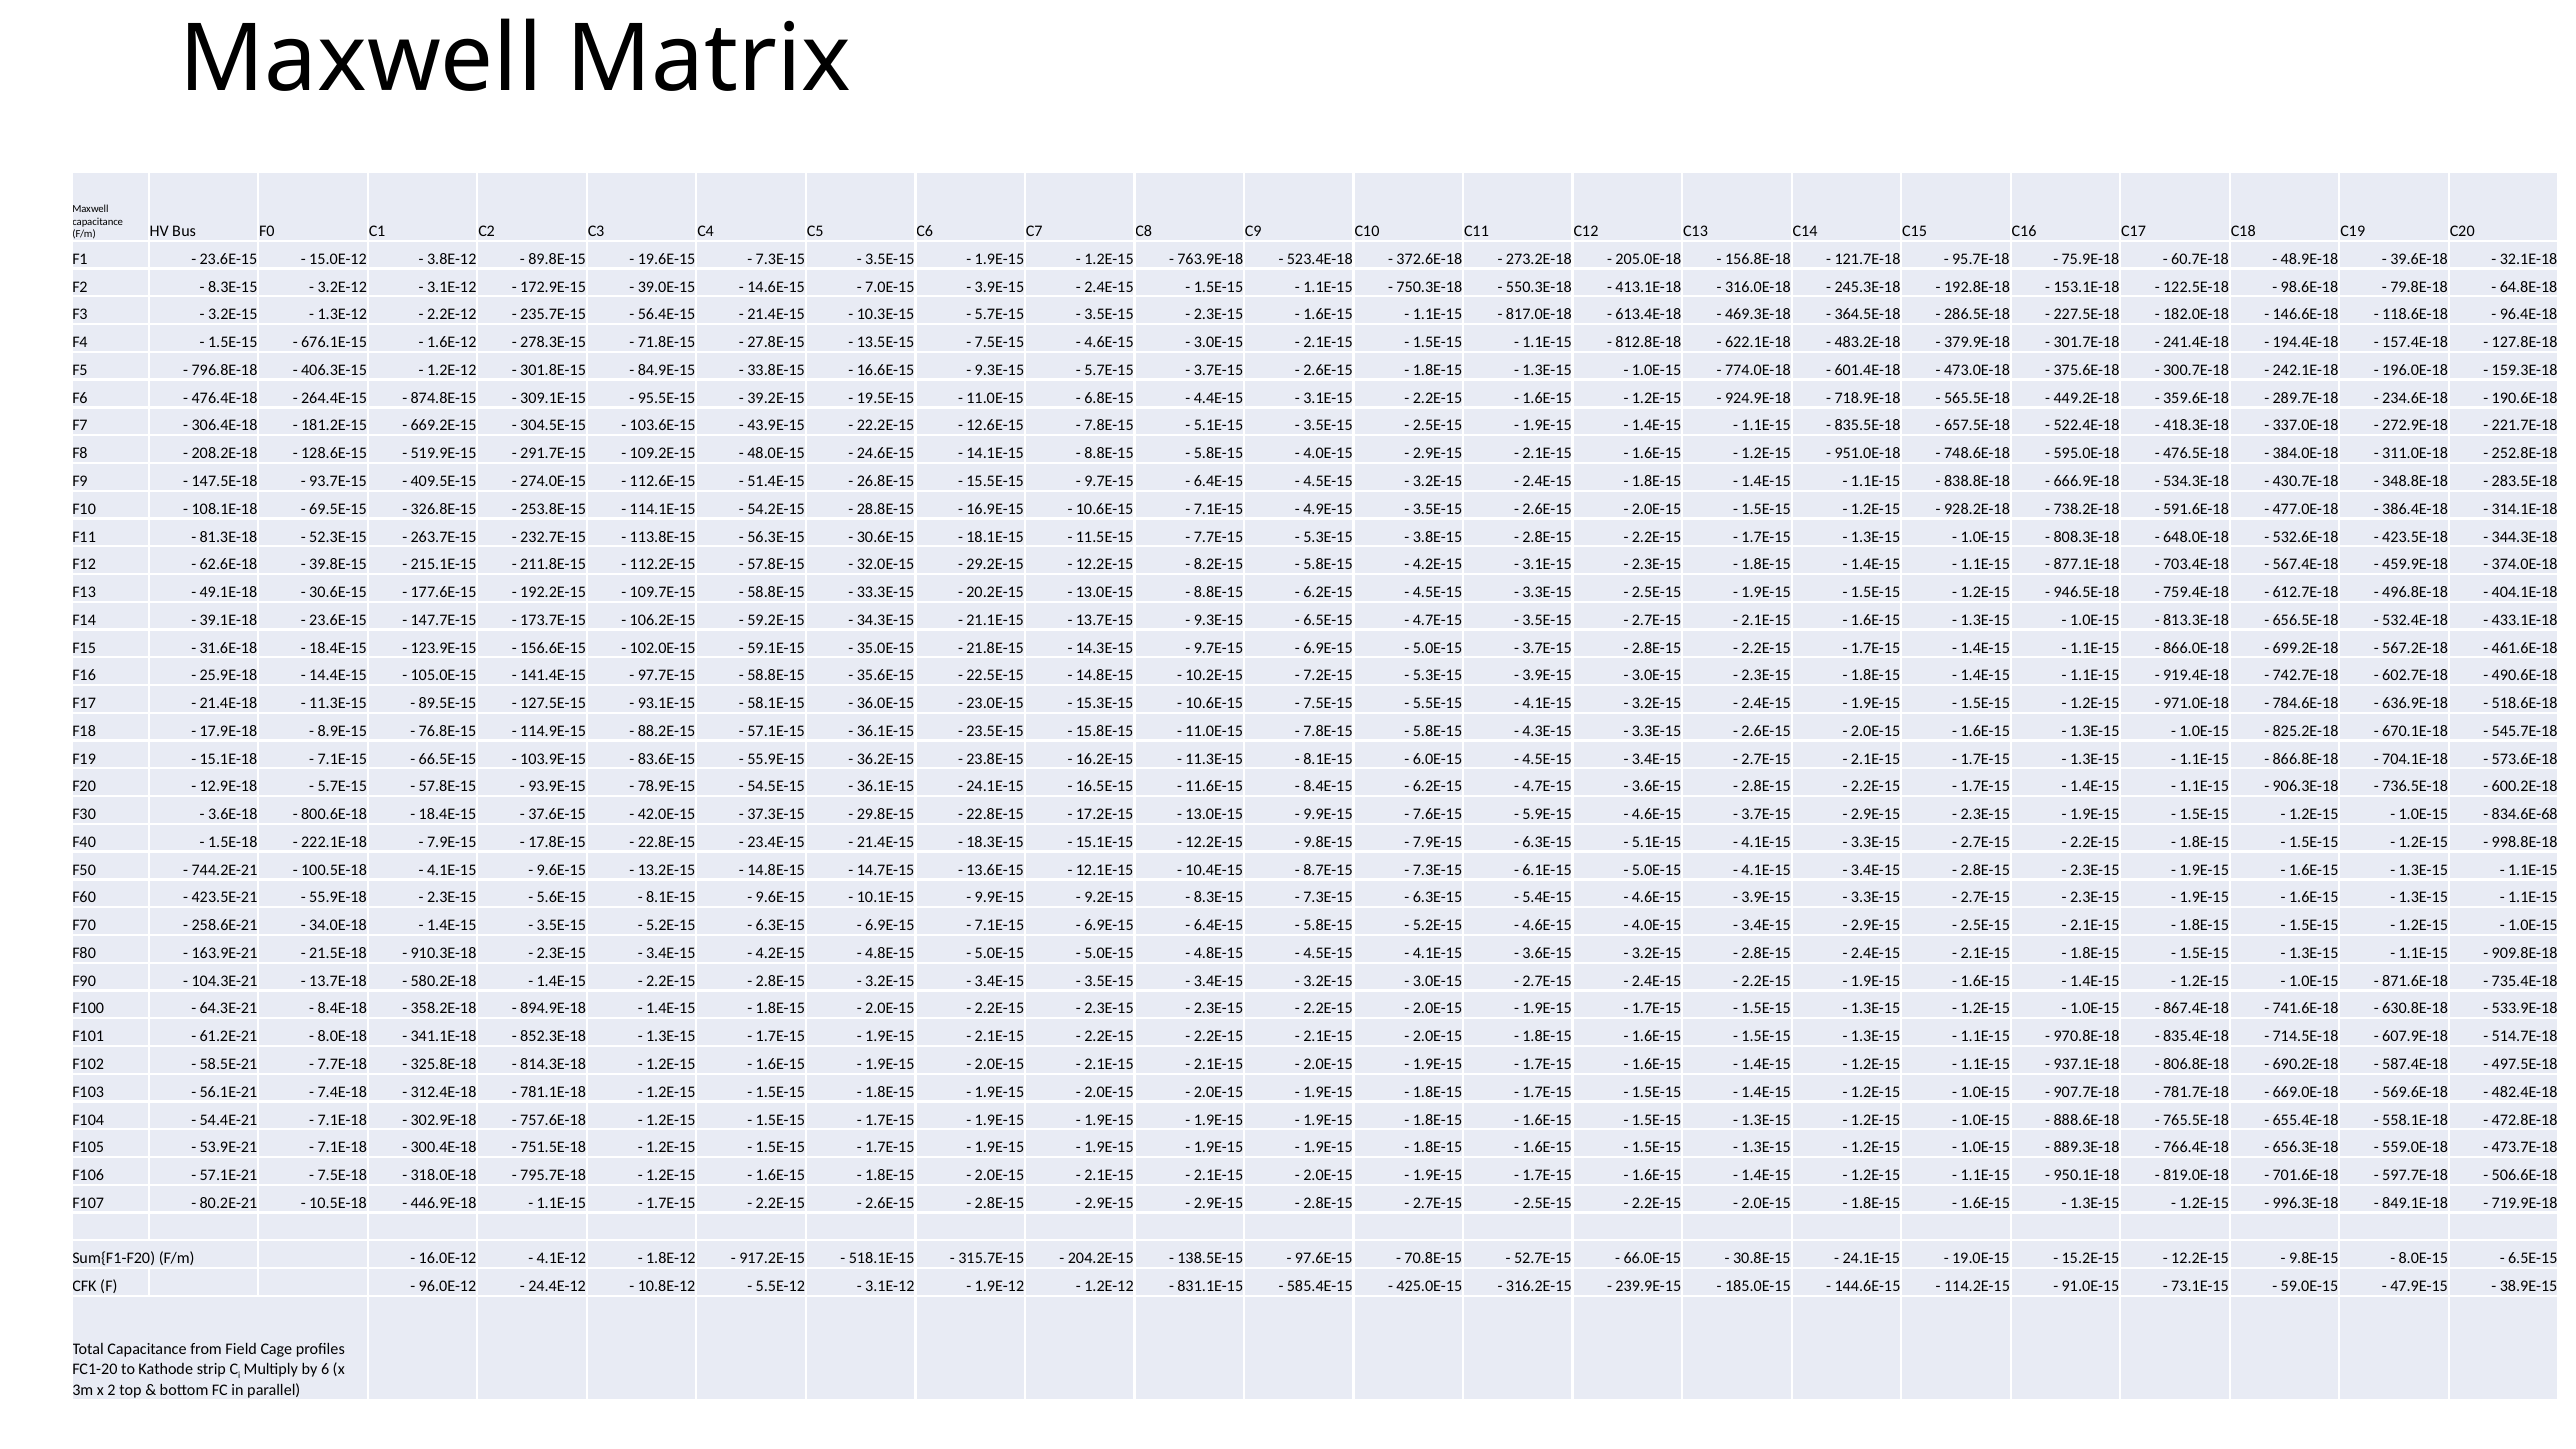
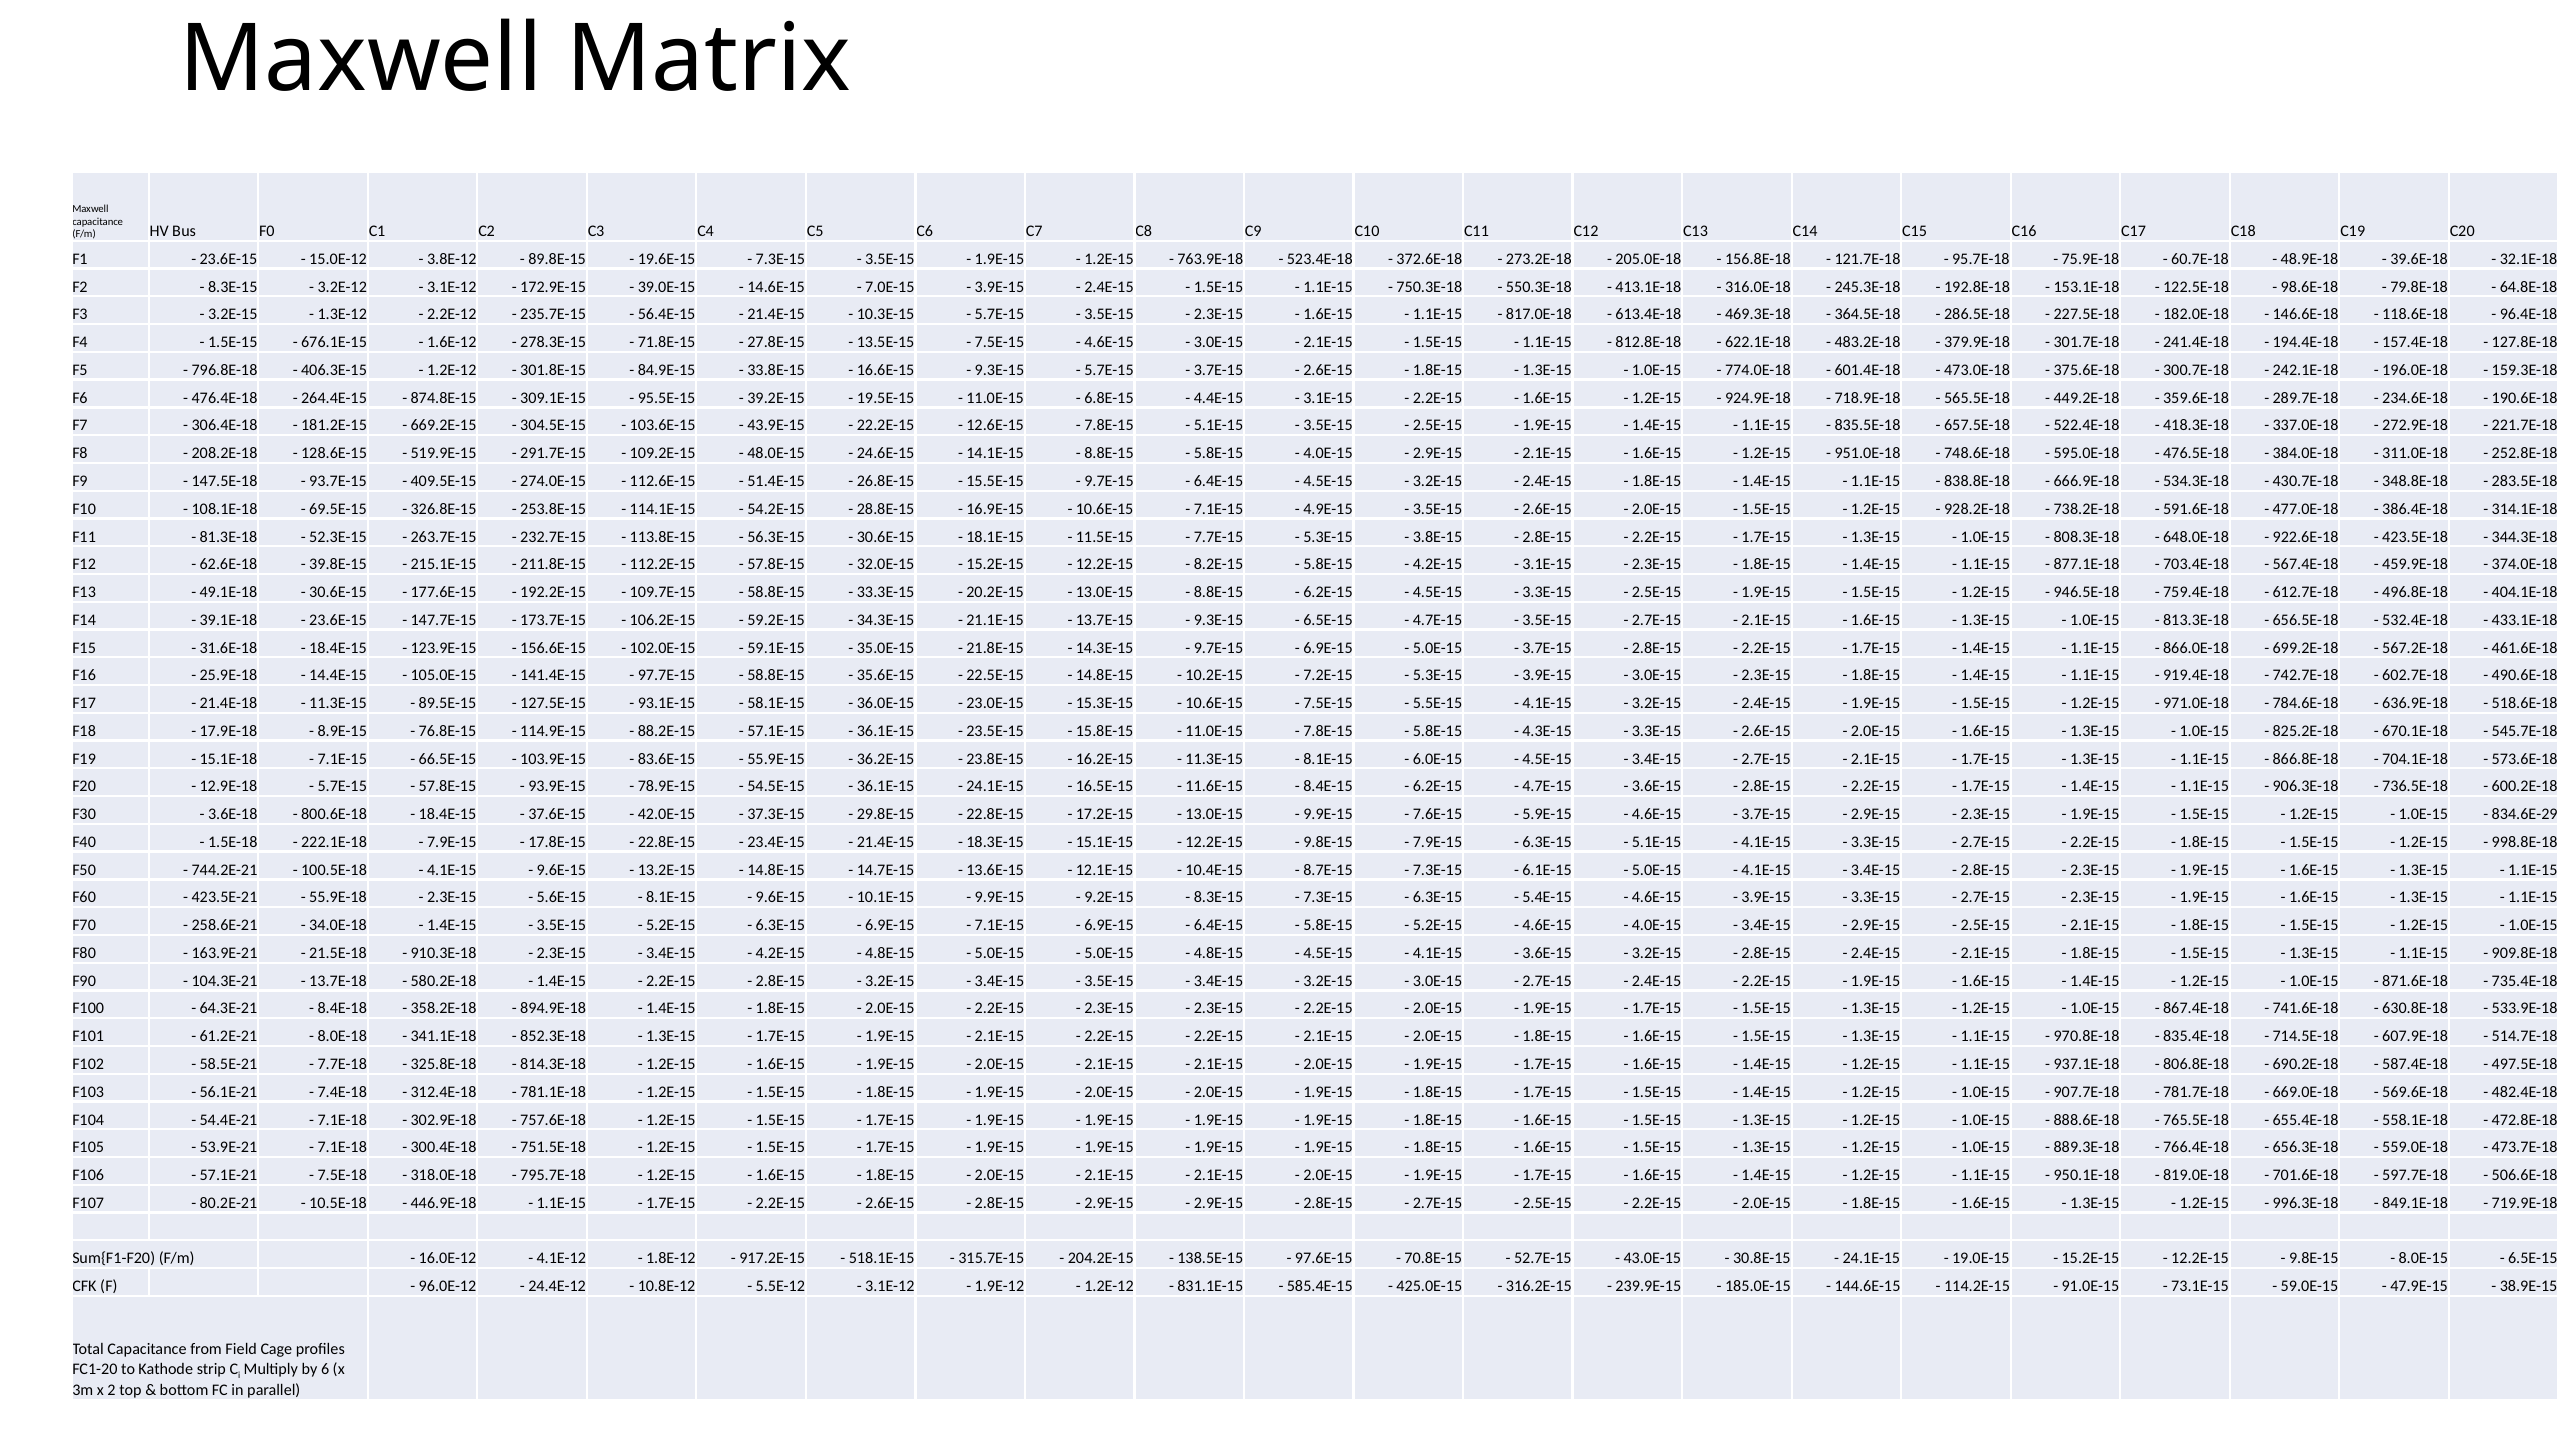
532.6E-18: 532.6E-18 -> 922.6E-18
29.2E-15 at (995, 564): 29.2E-15 -> 15.2E-15
834.6E-68: 834.6E-68 -> 834.6E-29
66.0E-15: 66.0E-15 -> 43.0E-15
